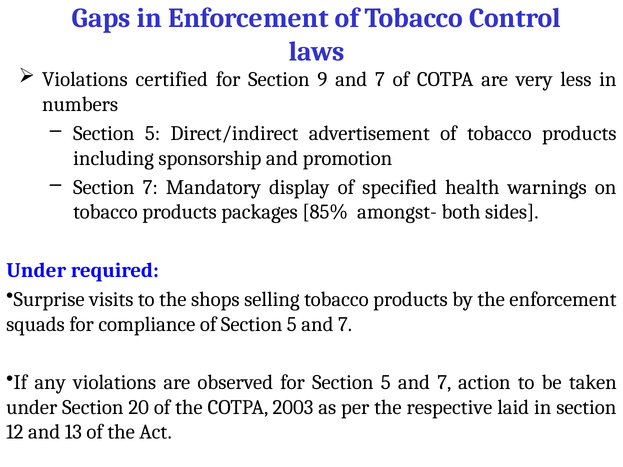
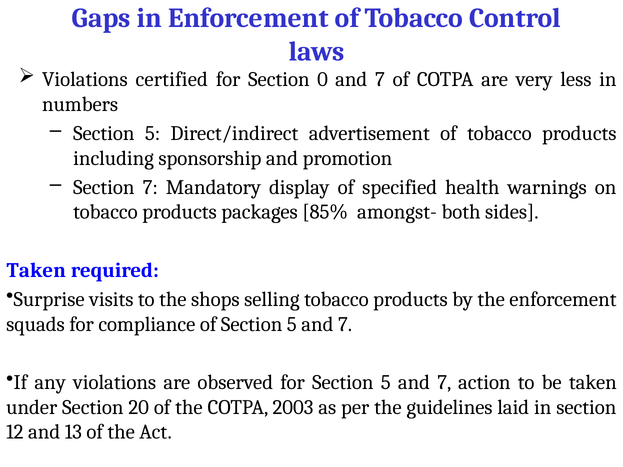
9: 9 -> 0
Under at (36, 270): Under -> Taken
respective: respective -> guidelines
